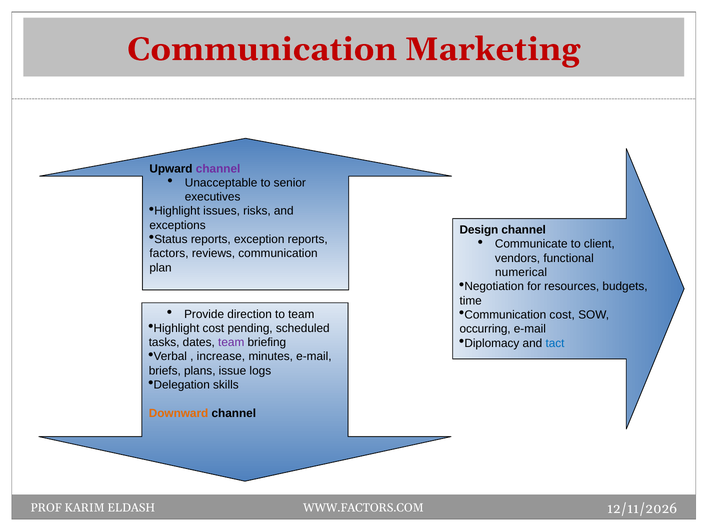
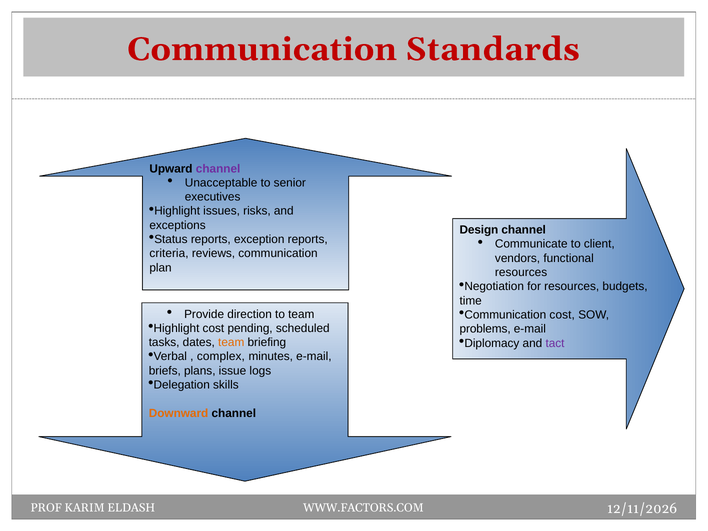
Marketing: Marketing -> Standards
factors: factors -> criteria
numerical at (521, 272): numerical -> resources
occurring: occurring -> problems
team at (231, 342) colour: purple -> orange
tact colour: blue -> purple
increase: increase -> complex
